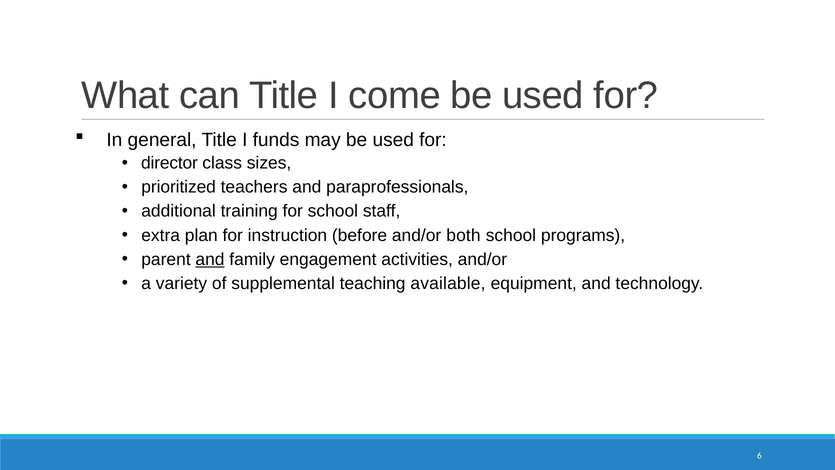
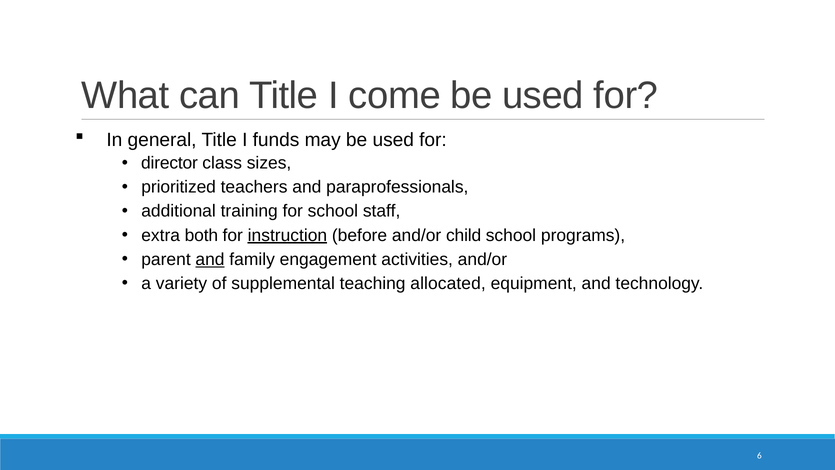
plan: plan -> both
instruction underline: none -> present
both: both -> child
available: available -> allocated
